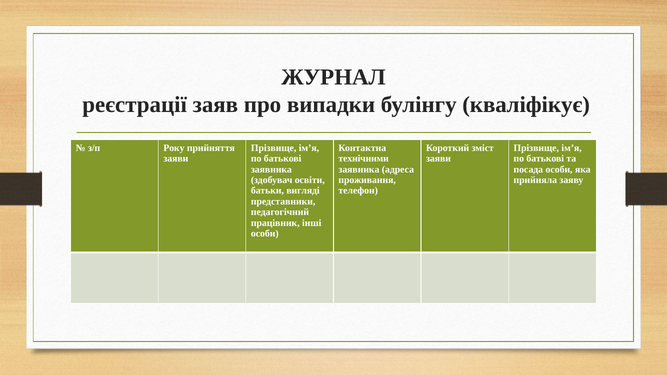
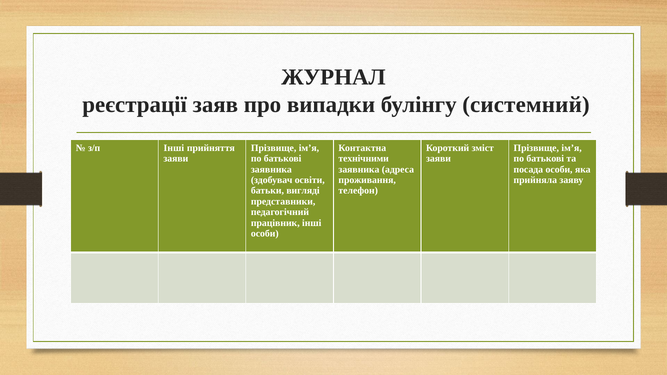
кваліфікує: кваліфікує -> системний
з/п Року: Року -> Інші
